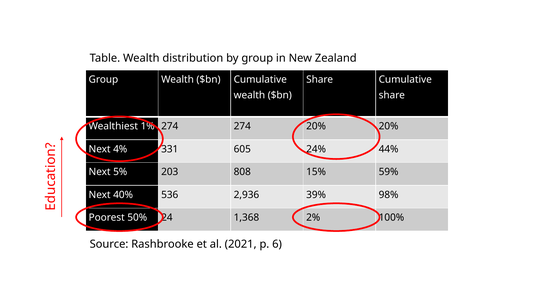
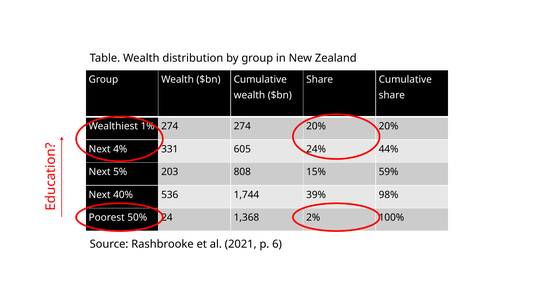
2,936: 2,936 -> 1,744
